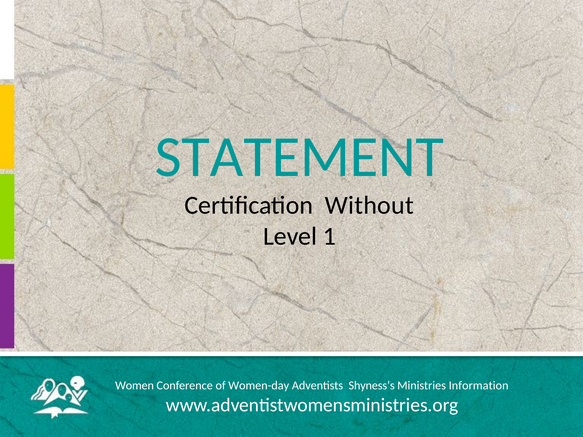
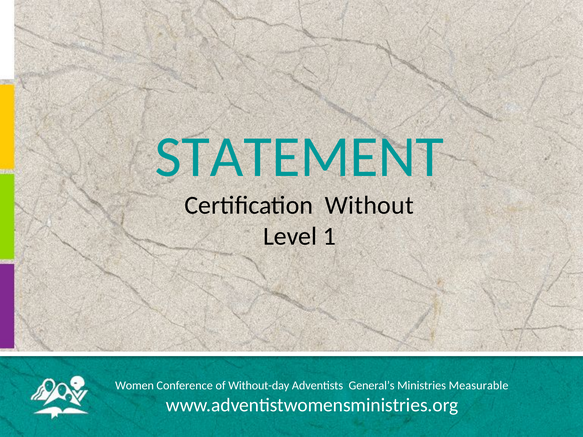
Women-day: Women-day -> Without-day
Shyness’s: Shyness’s -> General’s
Information: Information -> Measurable
